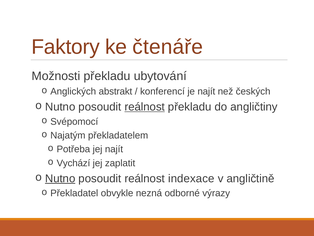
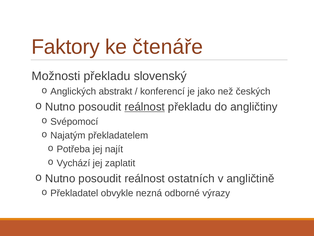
ubytování: ubytování -> slovenský
je najít: najít -> jako
Nutno at (60, 178) underline: present -> none
indexace: indexace -> ostatních
